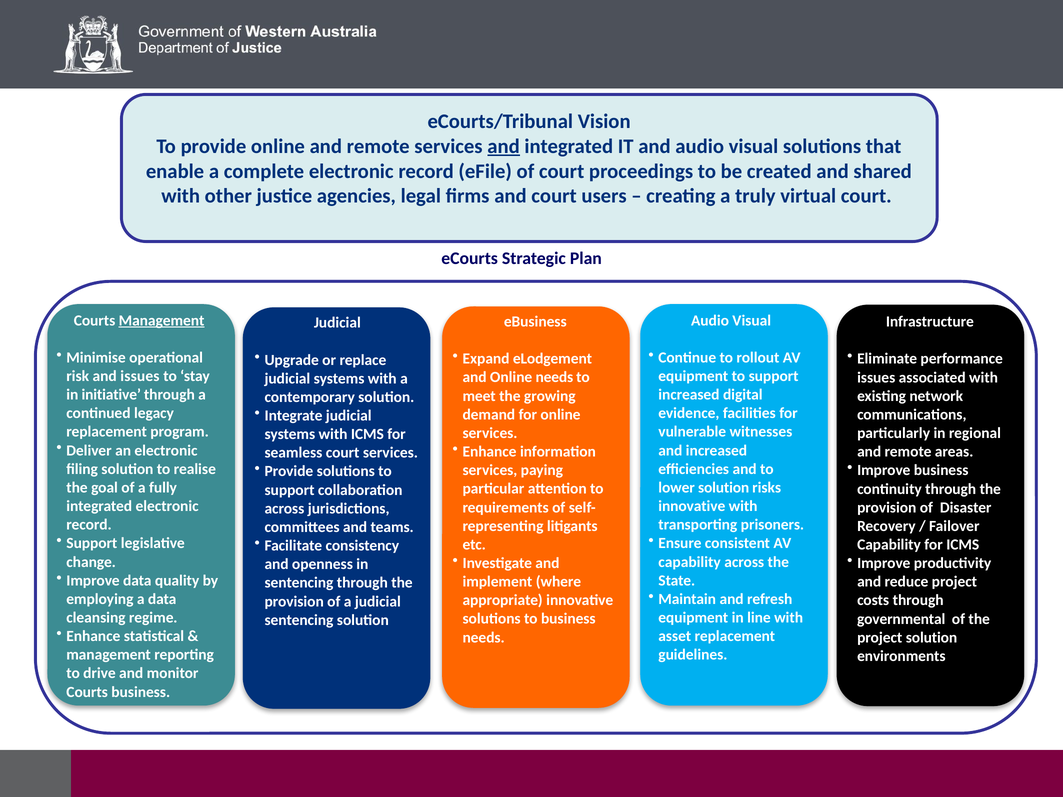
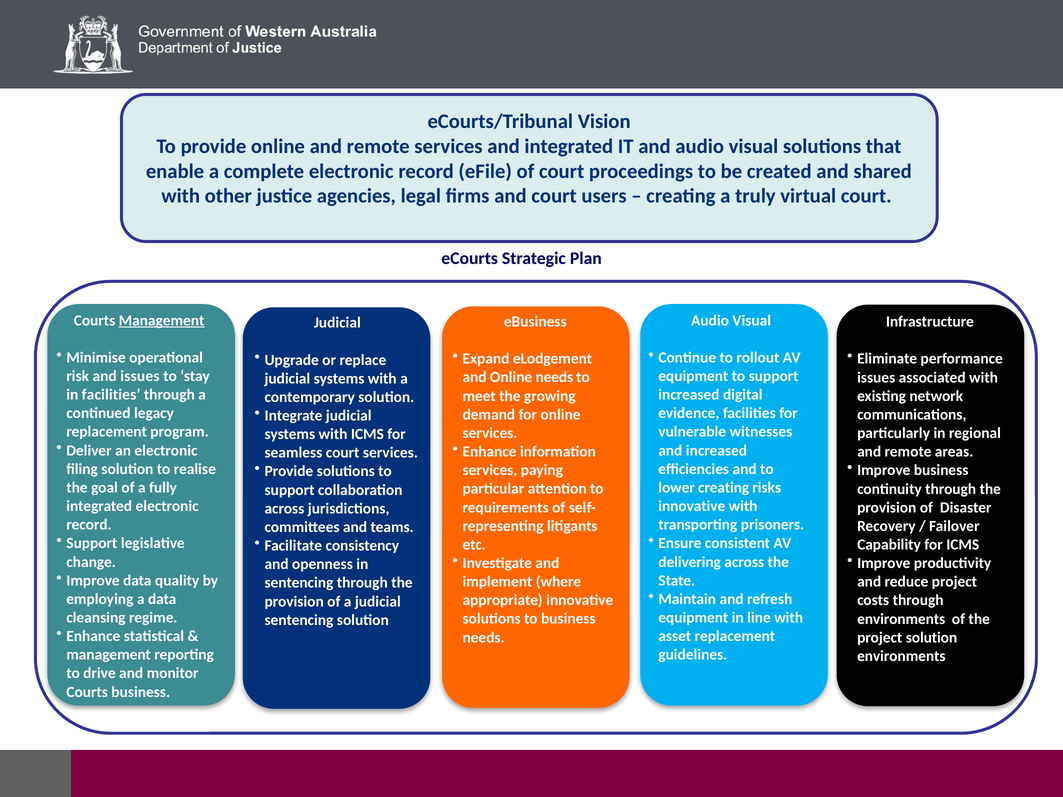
and at (504, 146) underline: present -> none
in initiative: initiative -> facilities
lower solution: solution -> creating
capability at (690, 562): capability -> delivering
governmental at (901, 619): governmental -> environments
